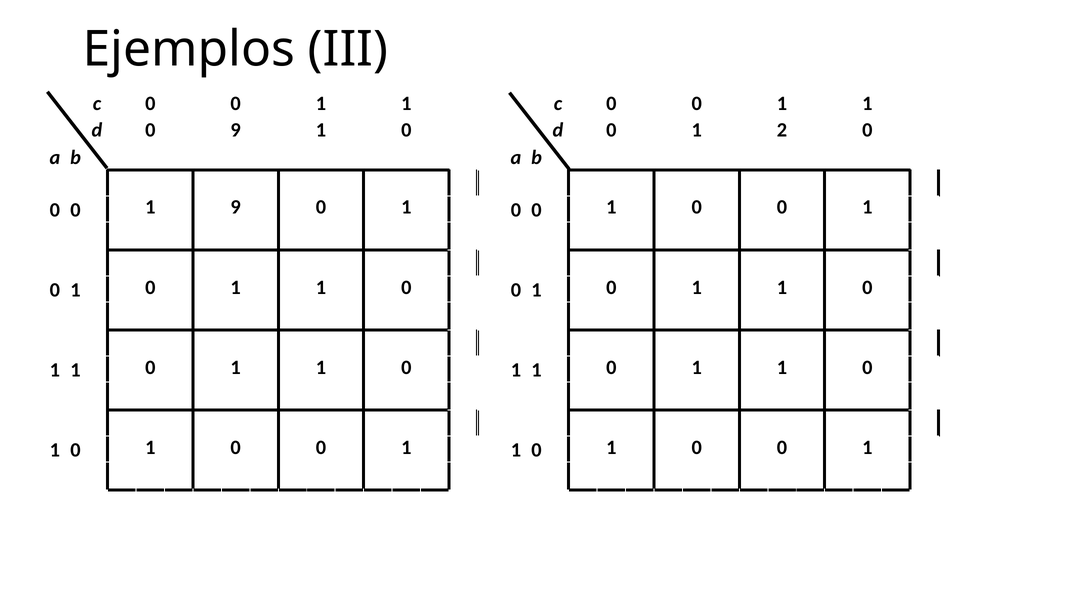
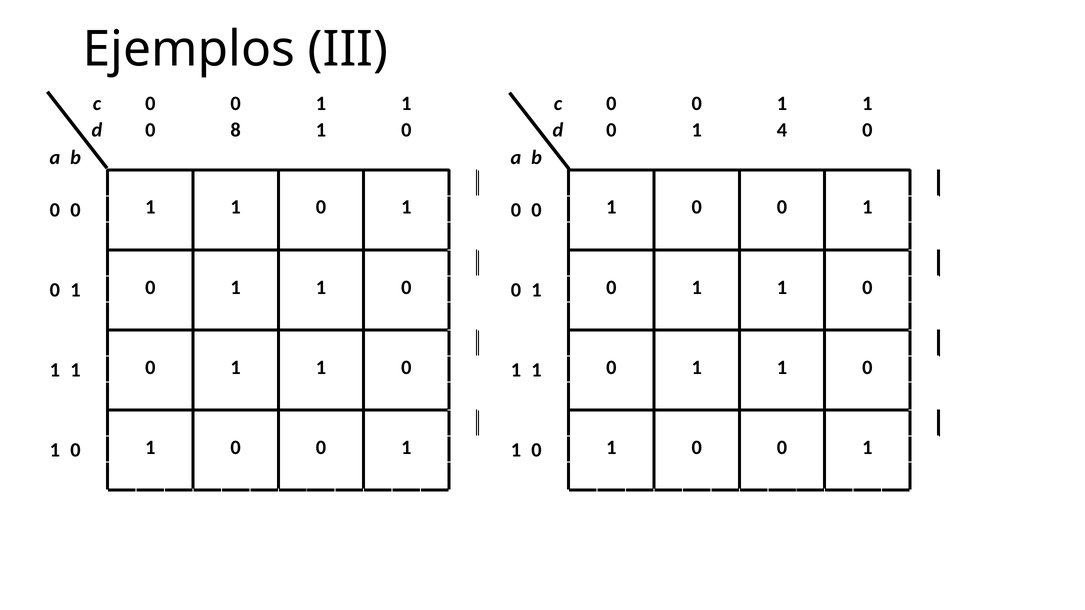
0 9: 9 -> 8
2: 2 -> 4
9 at (236, 207): 9 -> 1
